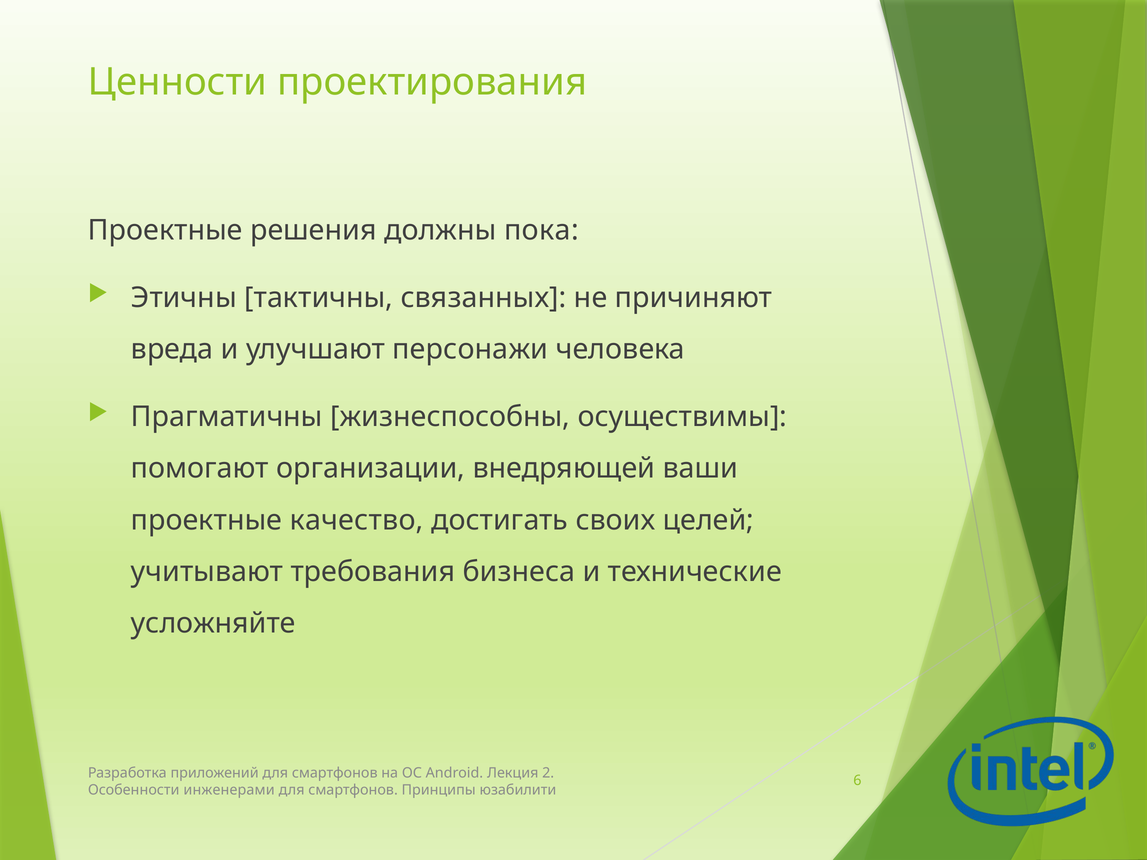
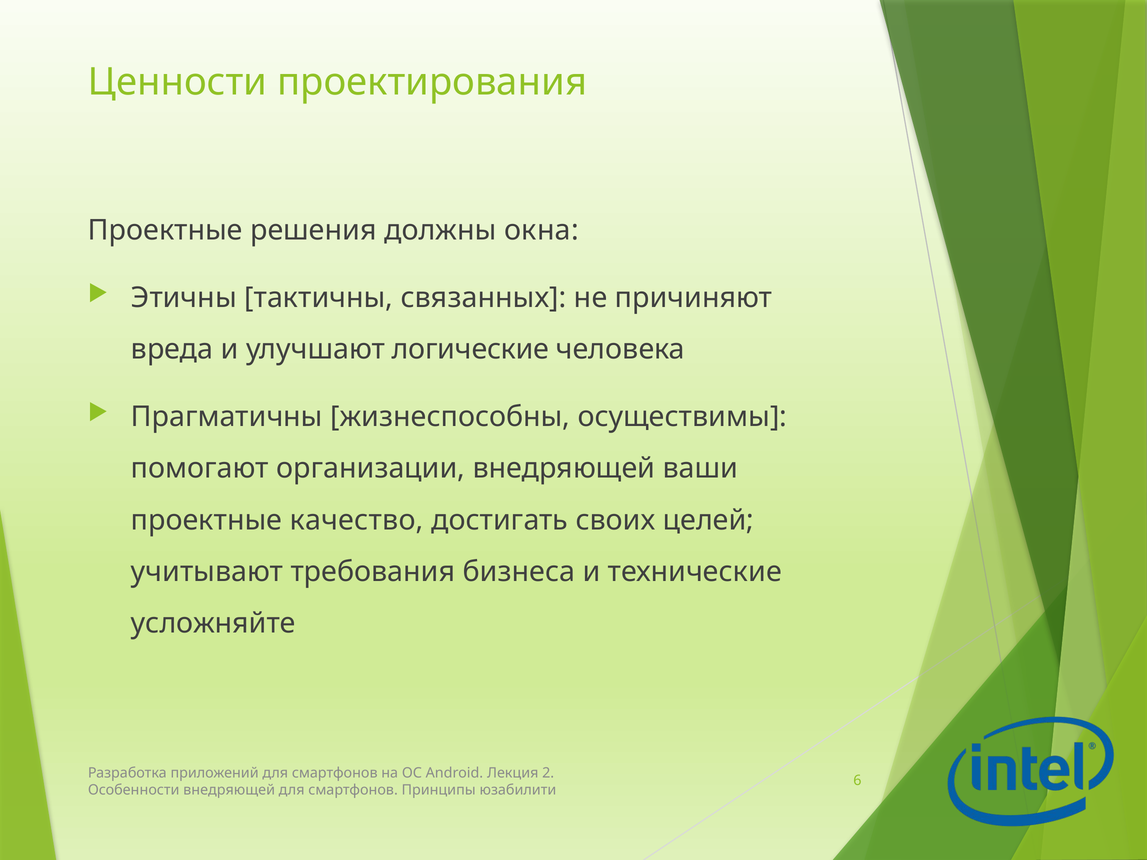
пока: пока -> окна
персонажи: персонажи -> логические
Особенности инженерами: инженерами -> внедряющей
